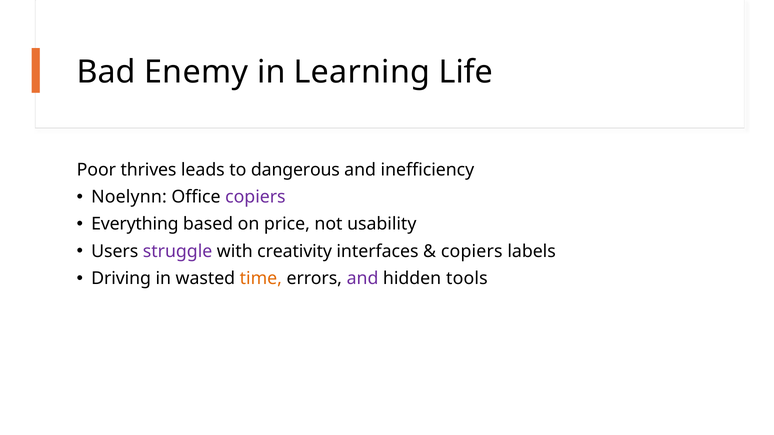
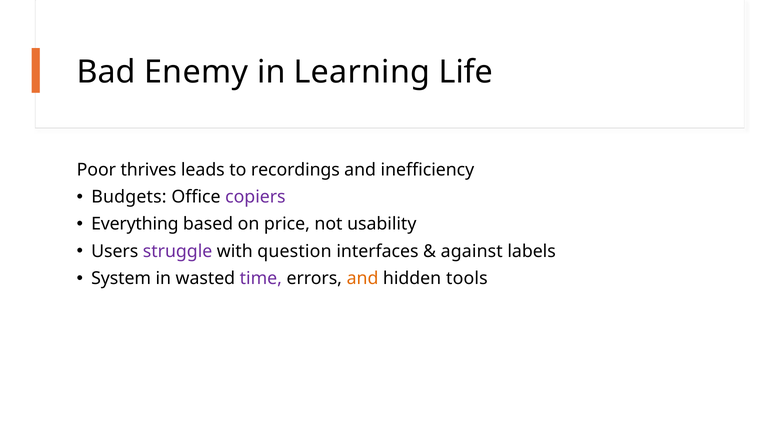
dangerous: dangerous -> recordings
Noelynn: Noelynn -> Budgets
creativity: creativity -> question
copiers at (472, 252): copiers -> against
Driving: Driving -> System
time colour: orange -> purple
and at (363, 279) colour: purple -> orange
